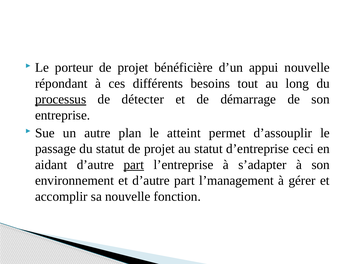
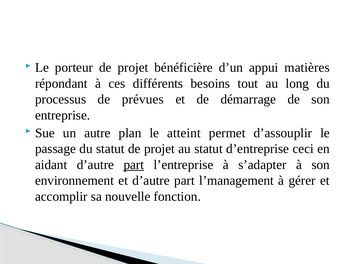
appui nouvelle: nouvelle -> matières
processus underline: present -> none
détecter: détecter -> prévues
